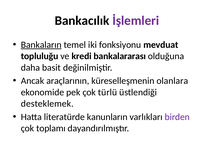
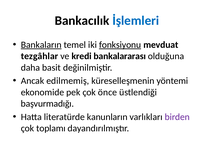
İşlemleri colour: purple -> blue
fonksiyonu underline: none -> present
topluluğu: topluluğu -> tezgâhlar
araçlarının: araçlarının -> edilmemiş
olanlara: olanlara -> yöntemi
türlü: türlü -> önce
desteklemek: desteklemek -> başvurmadığı
